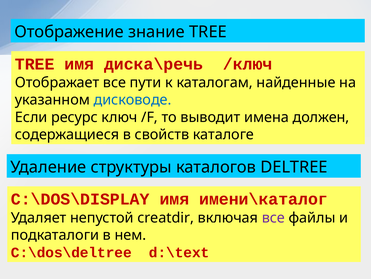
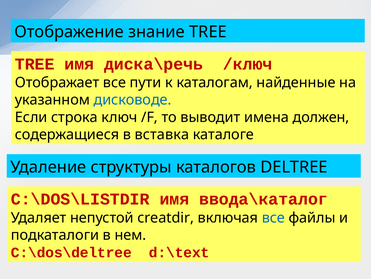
ресурс: ресурс -> строка
свойств: свойств -> вставка
C:\DOS\DISPLAY: C:\DOS\DISPLAY -> C:\DOS\LISTDIR
имени\каталог: имени\каталог -> ввода\каталог
все at (273, 217) colour: purple -> blue
